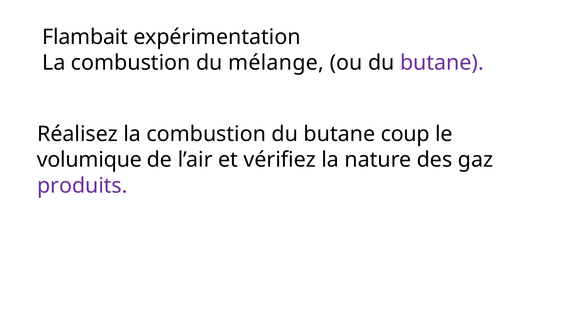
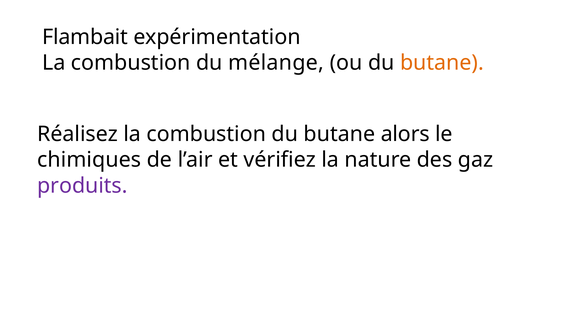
butane at (442, 63) colour: purple -> orange
coup: coup -> alors
volumique: volumique -> chimiques
